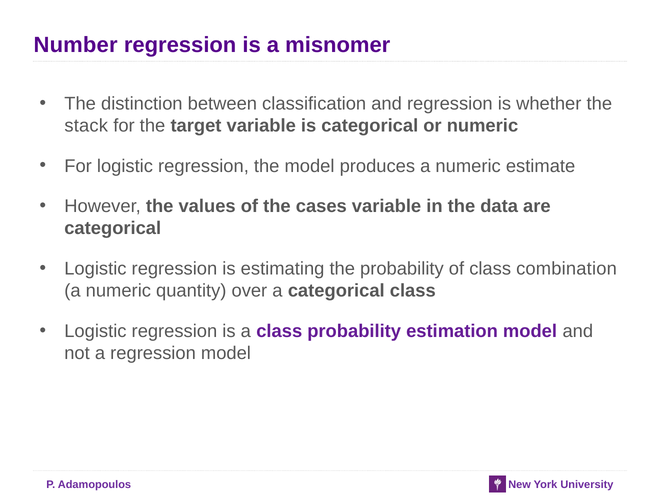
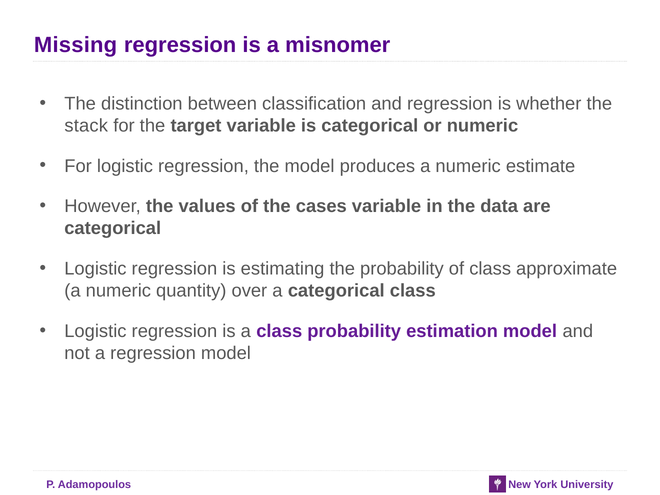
Number: Number -> Missing
combination: combination -> approximate
